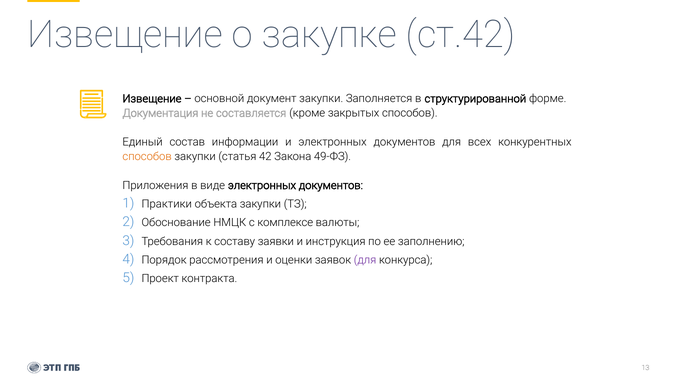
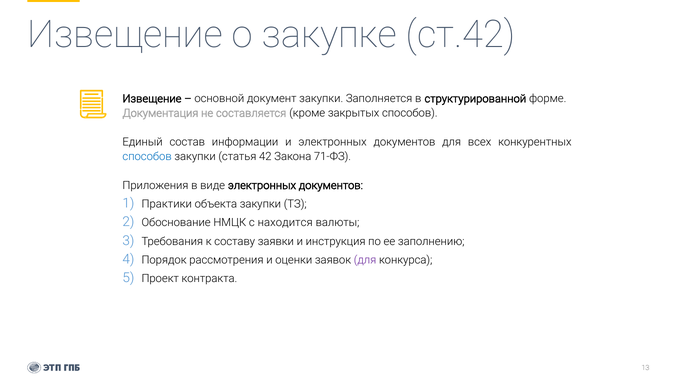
способов at (147, 157) colour: orange -> blue
49-ФЗ: 49-ФЗ -> 71-ФЗ
комплексе: комплексе -> находится
